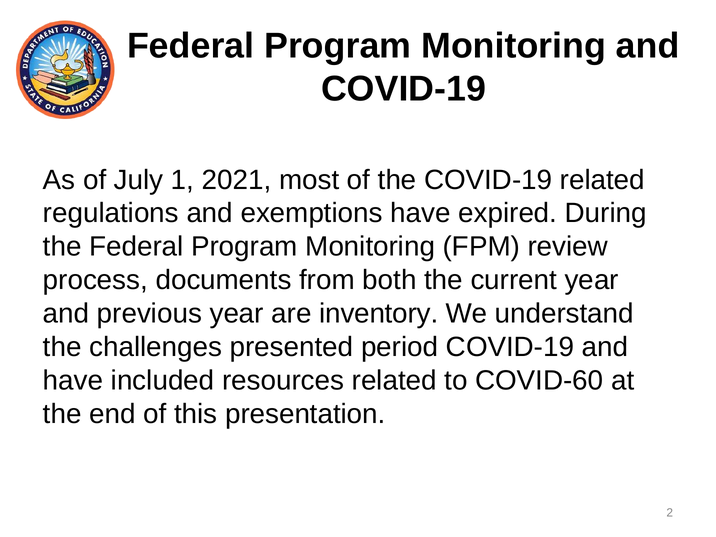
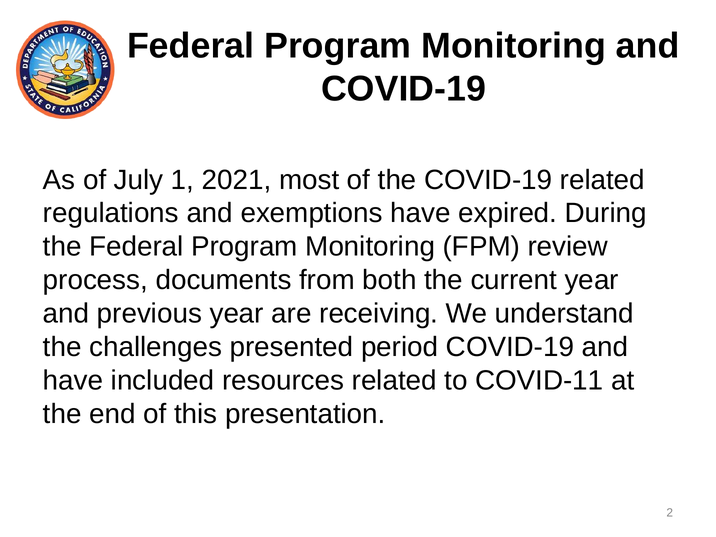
inventory: inventory -> receiving
COVID-60: COVID-60 -> COVID-11
